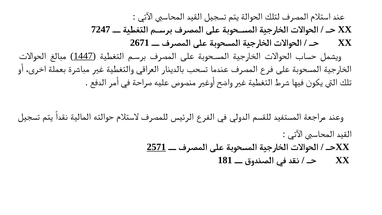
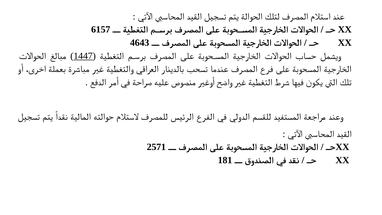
7247: 7247 -> 6157
2671: 2671 -> 4643
2571 underline: present -> none
